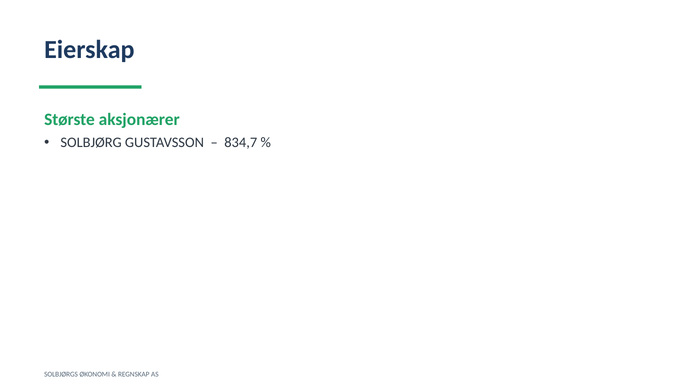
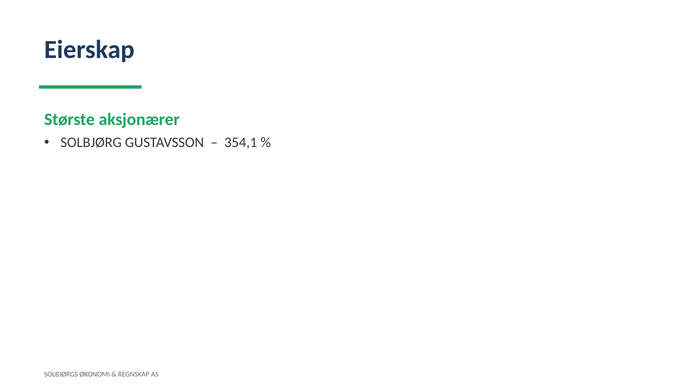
834,7: 834,7 -> 354,1
